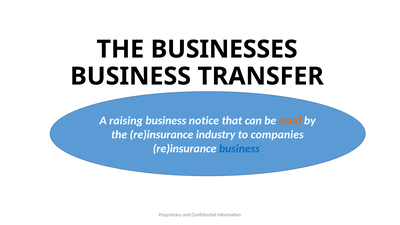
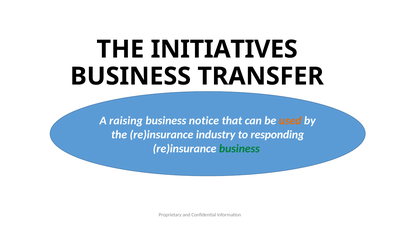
BUSINESSES: BUSINESSES -> INITIATIVES
companies: companies -> responding
business at (239, 149) colour: blue -> green
